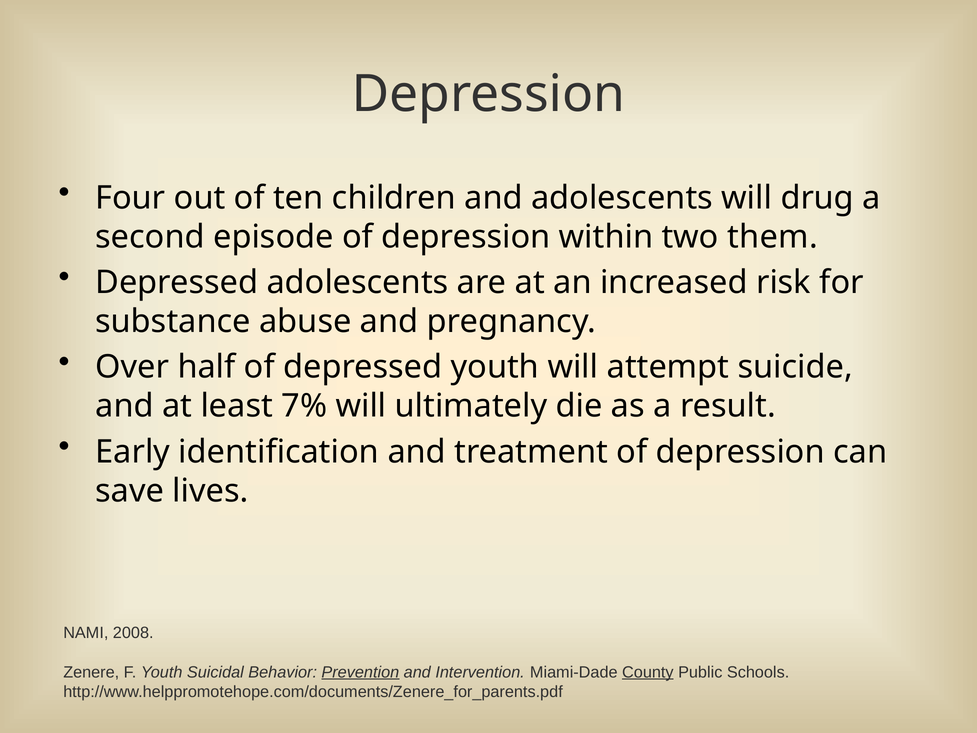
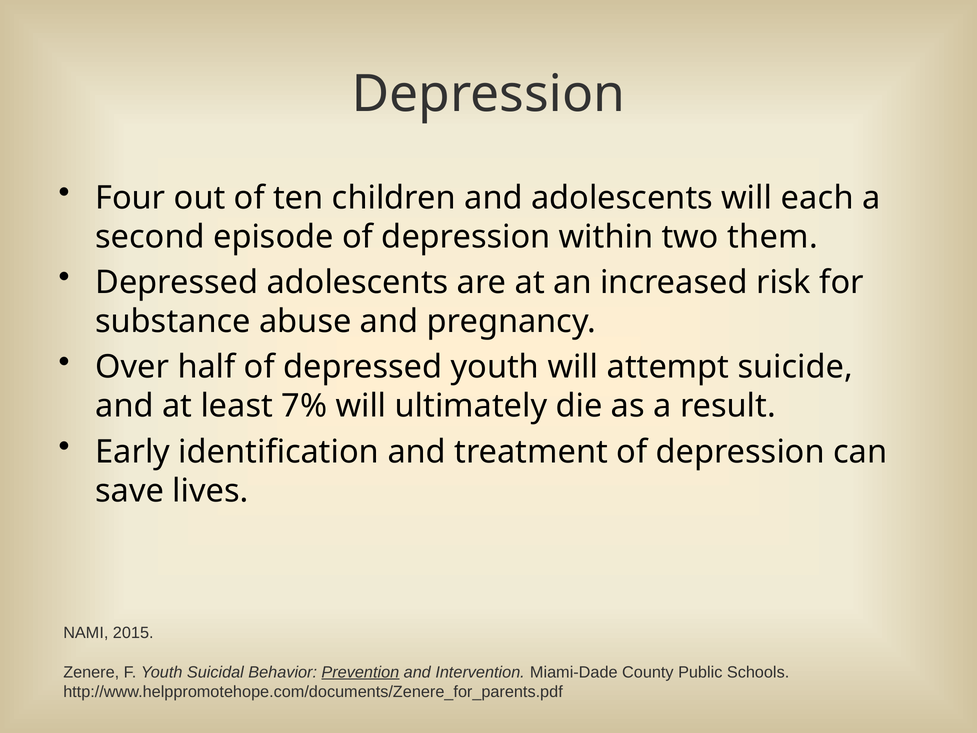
drug: drug -> each
2008: 2008 -> 2015
County underline: present -> none
